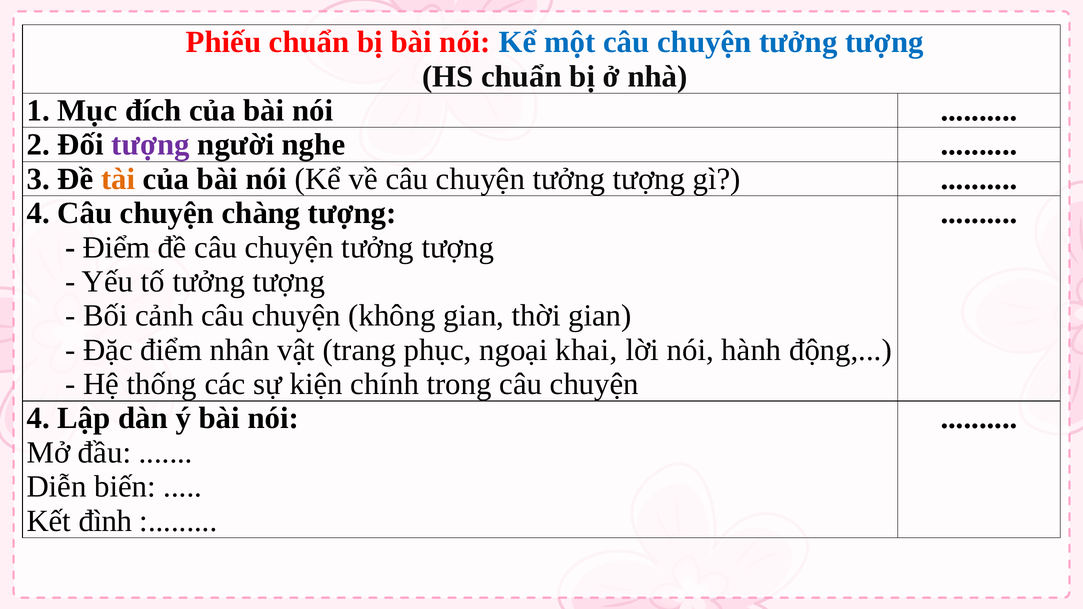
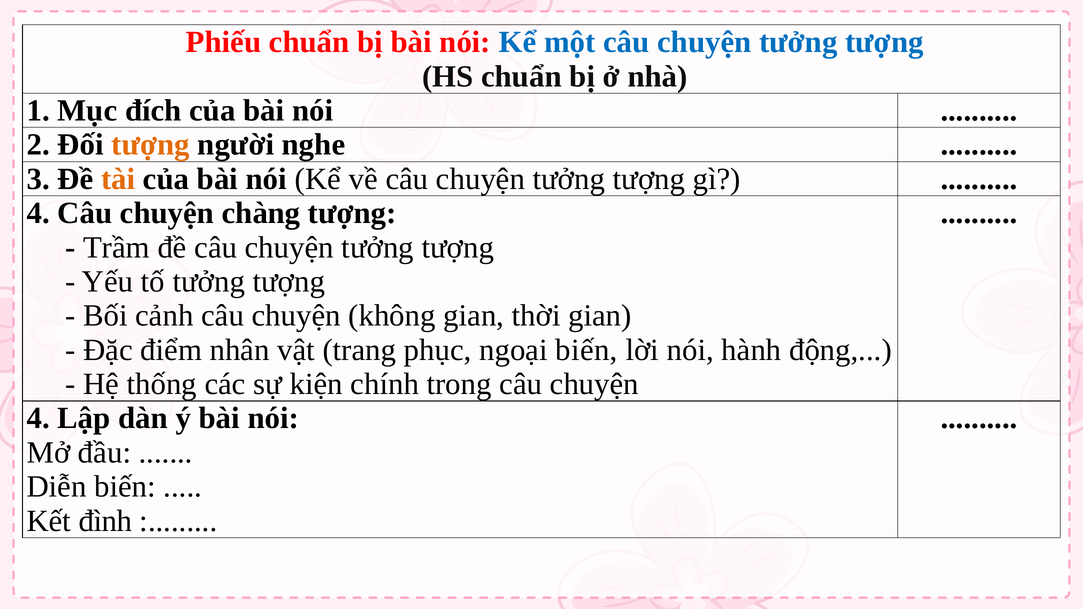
tượng at (151, 145) colour: purple -> orange
Điểm at (117, 247): Điểm -> Trầm
ngoại khai: khai -> biến
